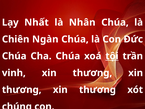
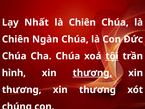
Nhân at (82, 22): Nhân -> Chiên
vinh: vinh -> hình
thương at (92, 73) underline: none -> present
